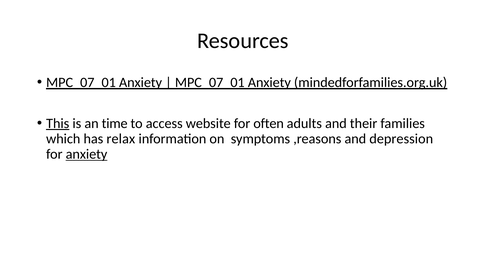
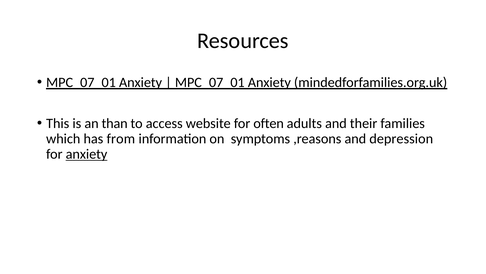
This underline: present -> none
time: time -> than
relax: relax -> from
